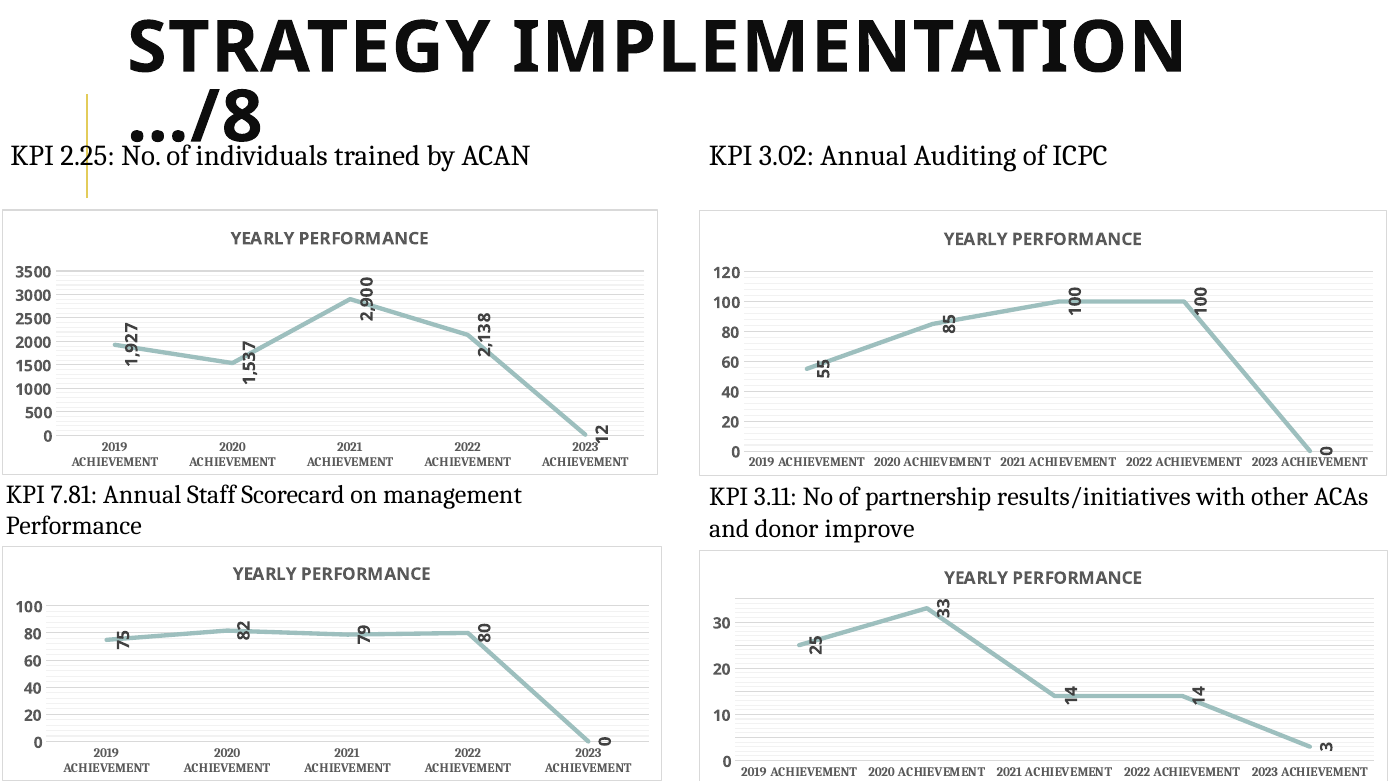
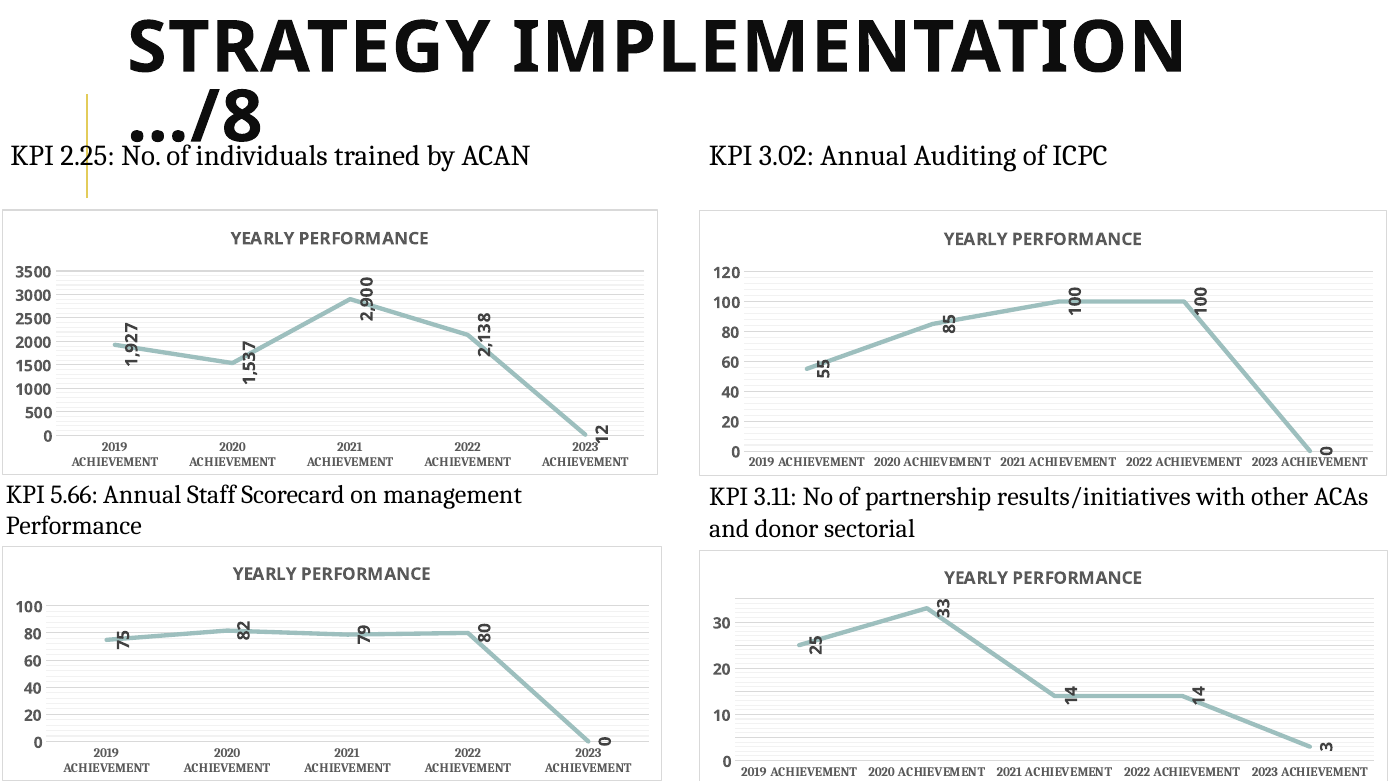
7.81: 7.81 -> 5.66
improve: improve -> sectorial
